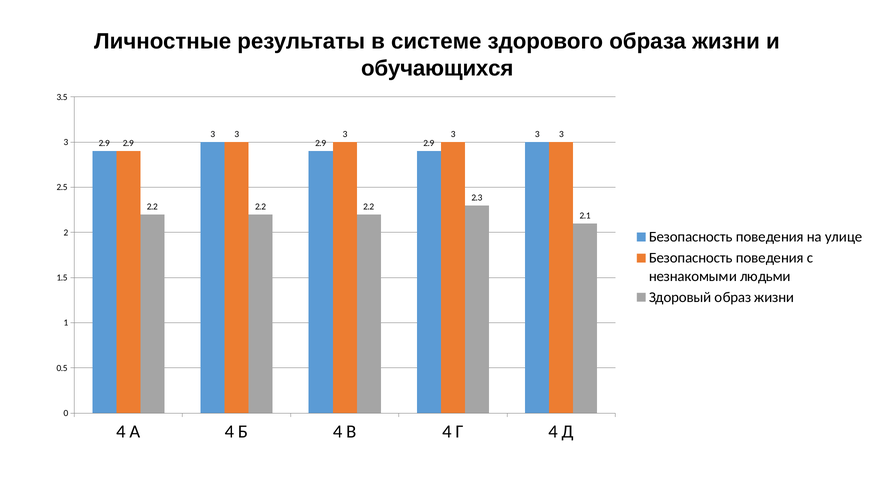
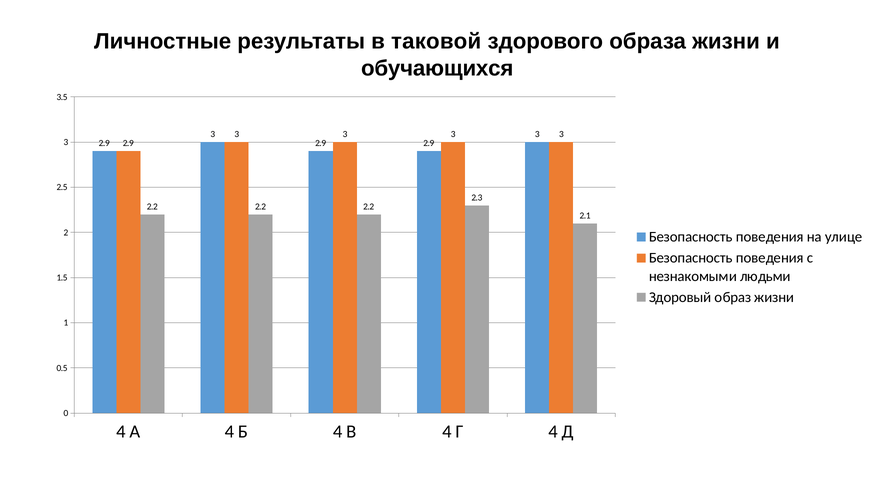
системе: системе -> таковой
